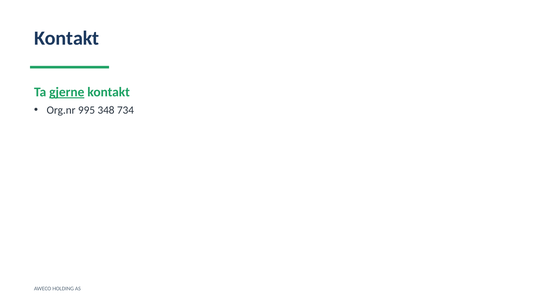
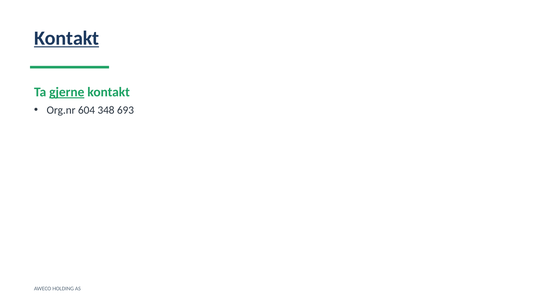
Kontakt at (67, 38) underline: none -> present
995: 995 -> 604
734: 734 -> 693
